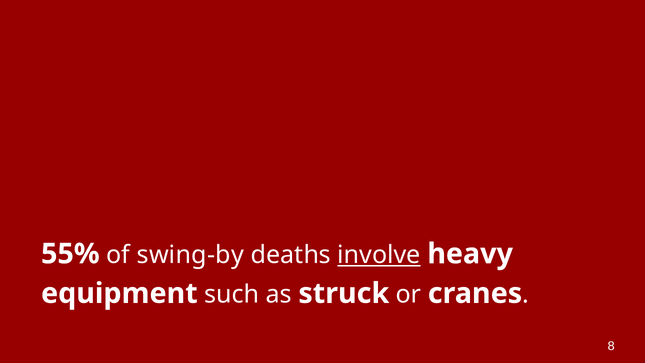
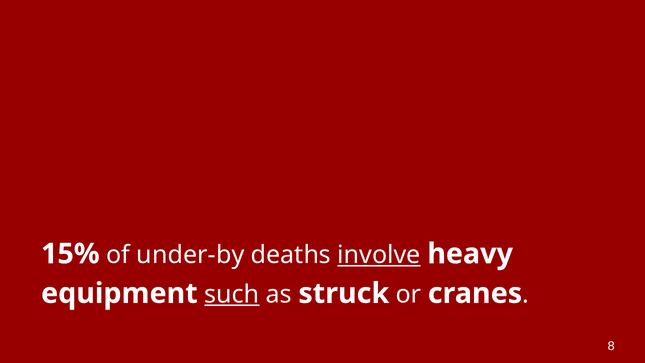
55%: 55% -> 15%
swing-by: swing-by -> under-by
such underline: none -> present
